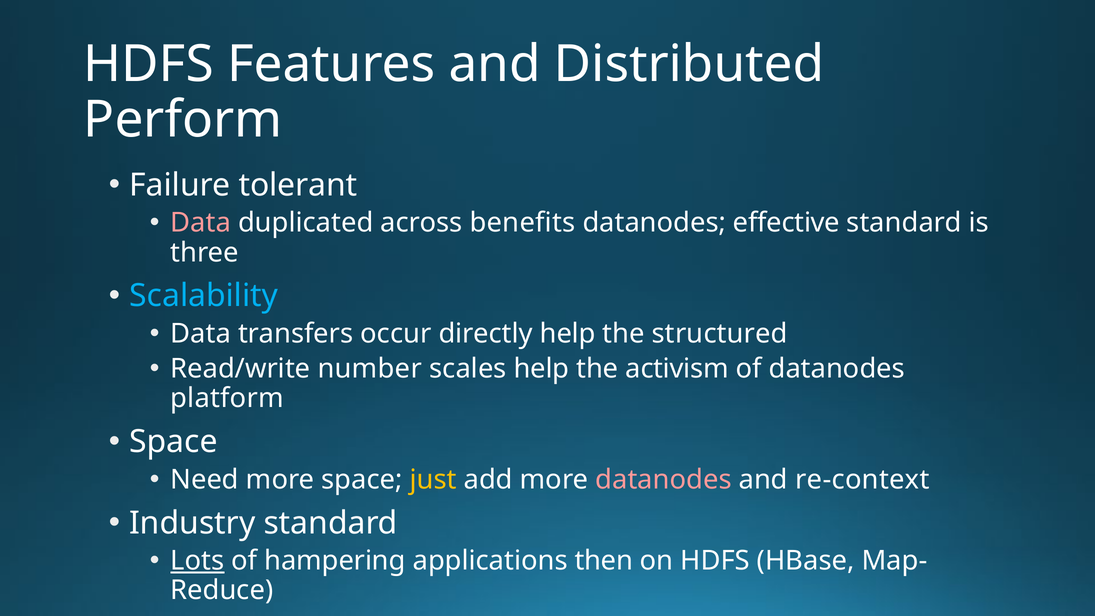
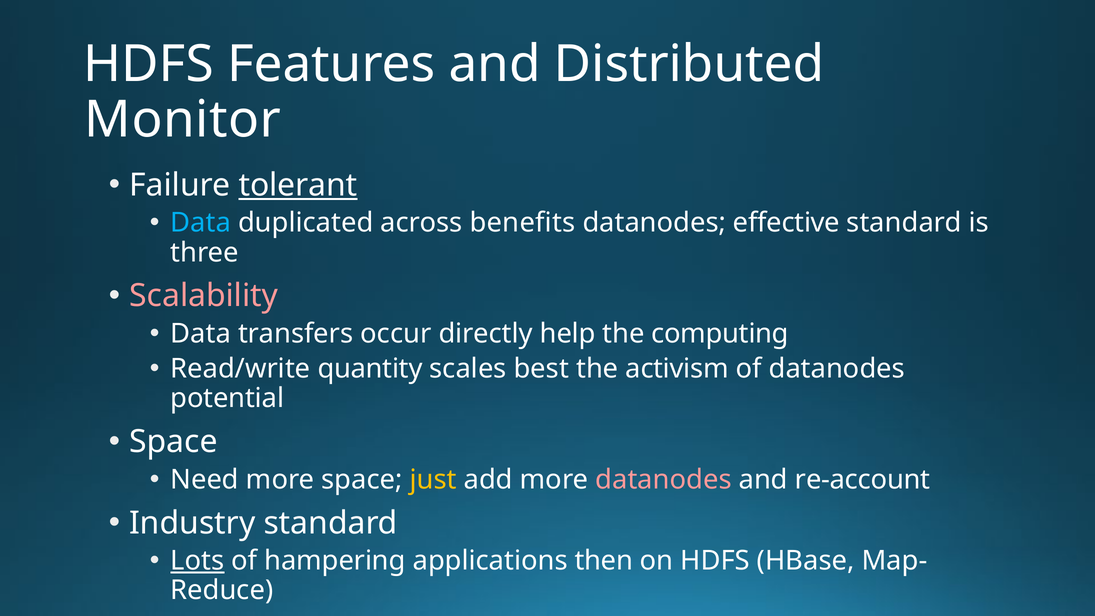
Perform: Perform -> Monitor
tolerant underline: none -> present
Data at (201, 223) colour: pink -> light blue
Scalability colour: light blue -> pink
structured: structured -> computing
number: number -> quantity
scales help: help -> best
platform: platform -> potential
re-context: re-context -> re-account
